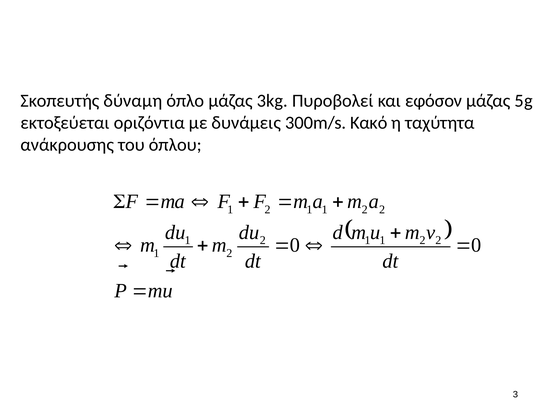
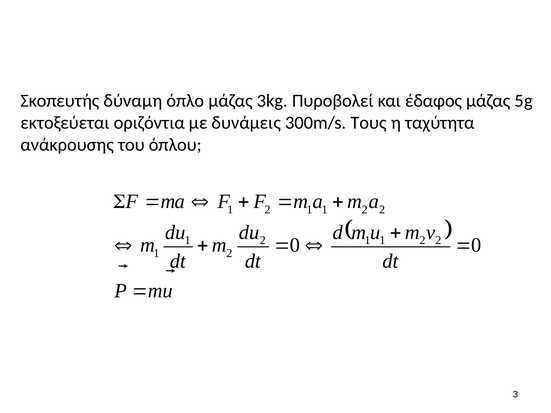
εφόσον: εφόσον -> έδαφος
Κακό: Κακό -> Τους
